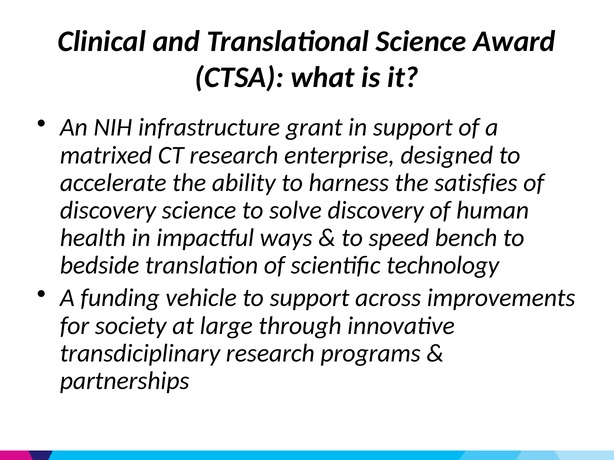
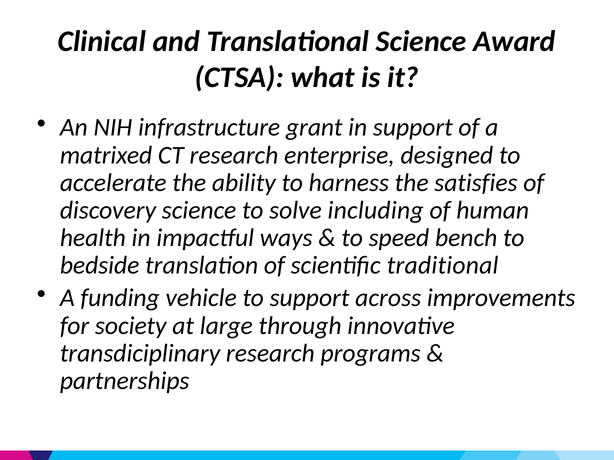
solve discovery: discovery -> including
technology: technology -> traditional
